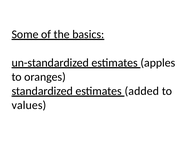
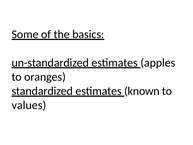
added: added -> known
